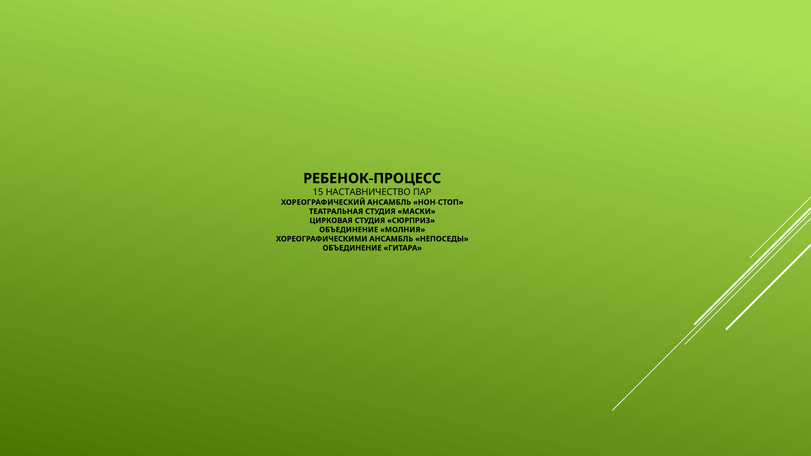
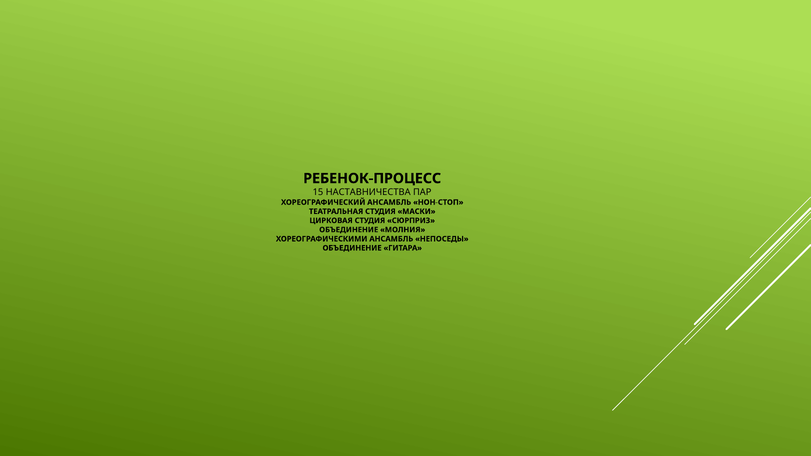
НАСТАВНИЧЕСТВО: НАСТАВНИЧЕСТВО -> НАСТАВНИЧЕСТВА
